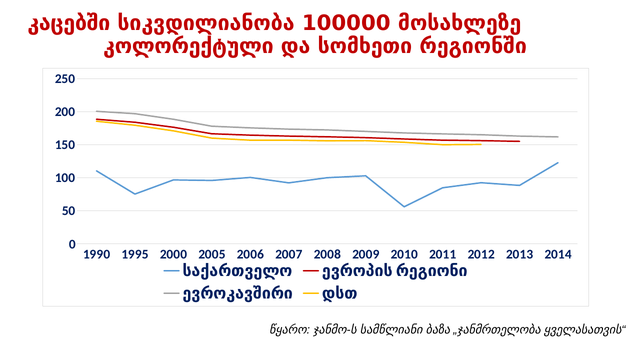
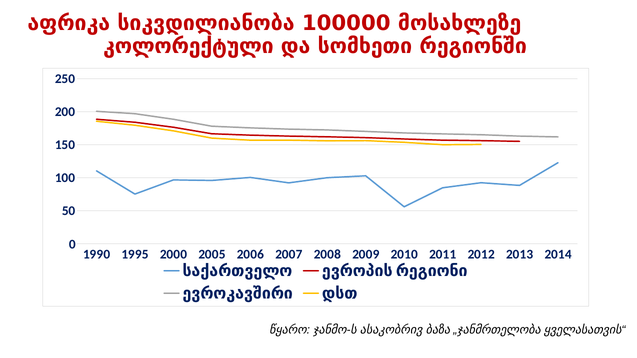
კაცებში: კაცებში -> აფრიკა
სამწლიანი: სამწლიანი -> ასაკობრივ
